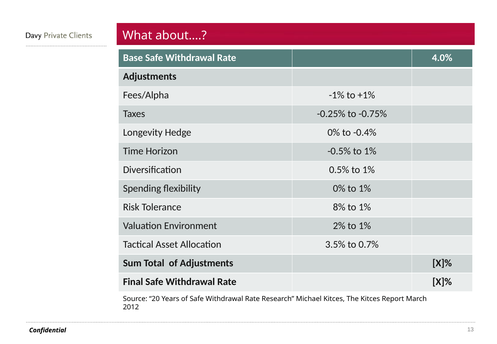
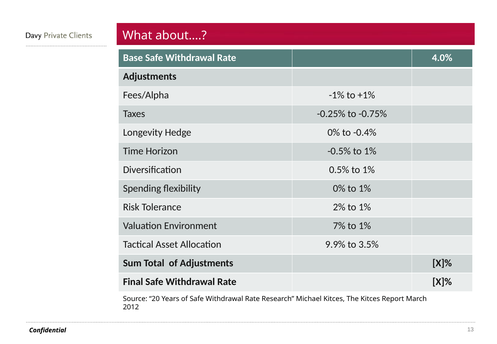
8%: 8% -> 2%
2%: 2% -> 7%
3.5%: 3.5% -> 9.9%
0.7%: 0.7% -> 3.5%
